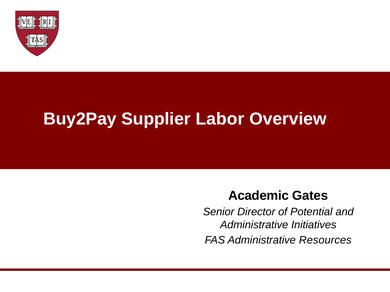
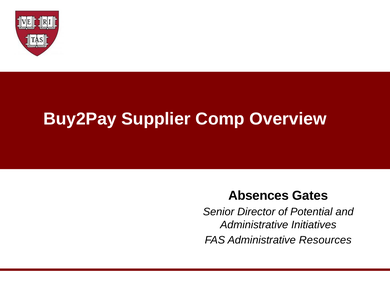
Labor: Labor -> Comp
Academic: Academic -> Absences
